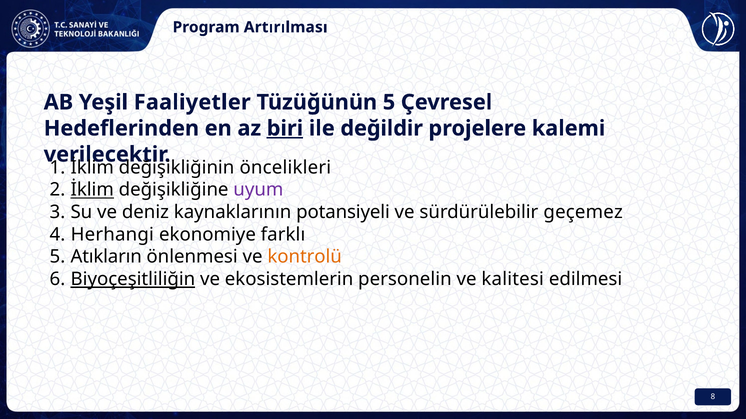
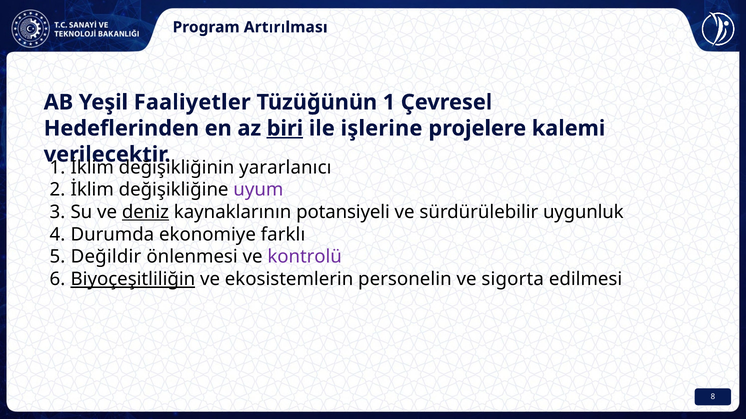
Tüzüğünün 5: 5 -> 1
değildir: değildir -> işlerine
öncelikleri: öncelikleri -> yararlanıcı
İklim at (92, 190) underline: present -> none
deniz underline: none -> present
geçemez: geçemez -> uygunluk
Herhangi: Herhangi -> Durumda
Atıkların: Atıkların -> Değildir
kontrolü colour: orange -> purple
kalitesi: kalitesi -> sigorta
